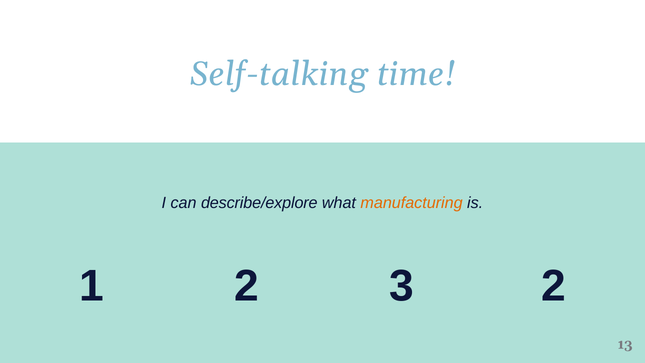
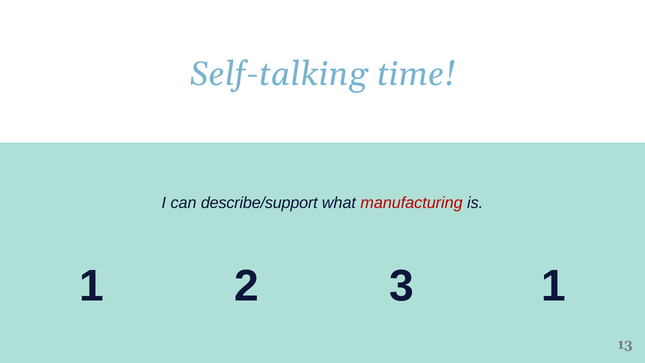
describe/explore: describe/explore -> describe/support
manufacturing colour: orange -> red
3 2: 2 -> 1
